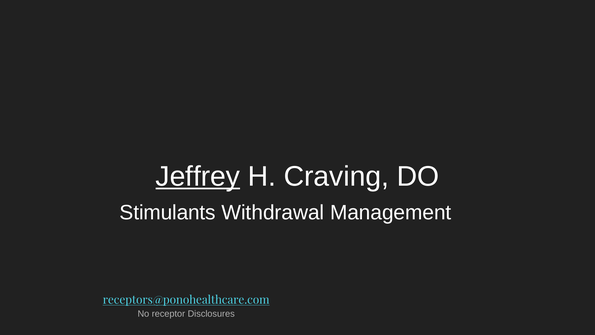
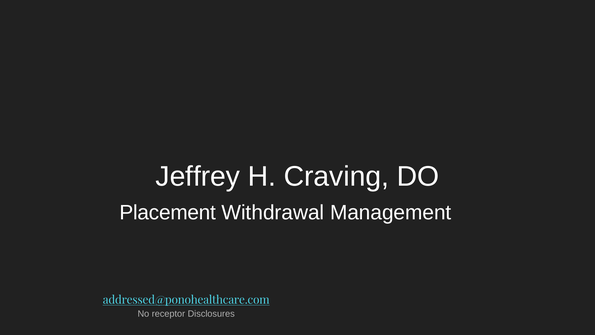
Jeffrey underline: present -> none
Stimulants: Stimulants -> Placement
receptors@ponohealthcare.com: receptors@ponohealthcare.com -> addressed@ponohealthcare.com
